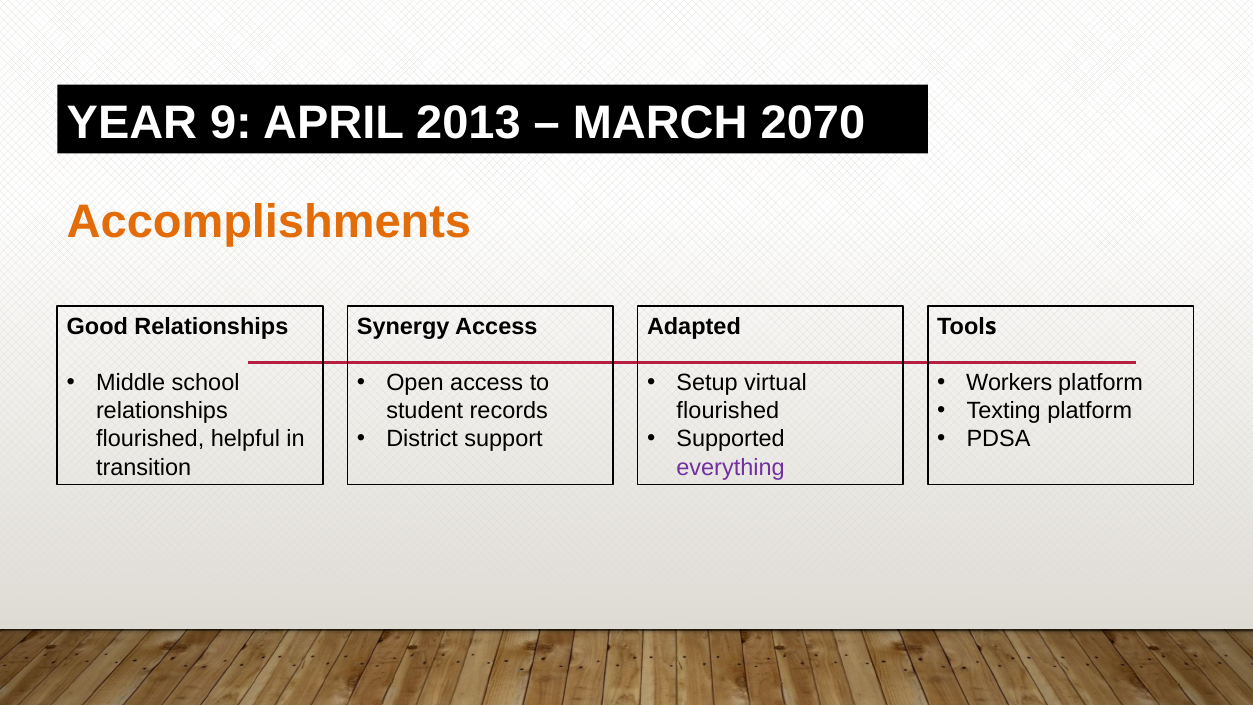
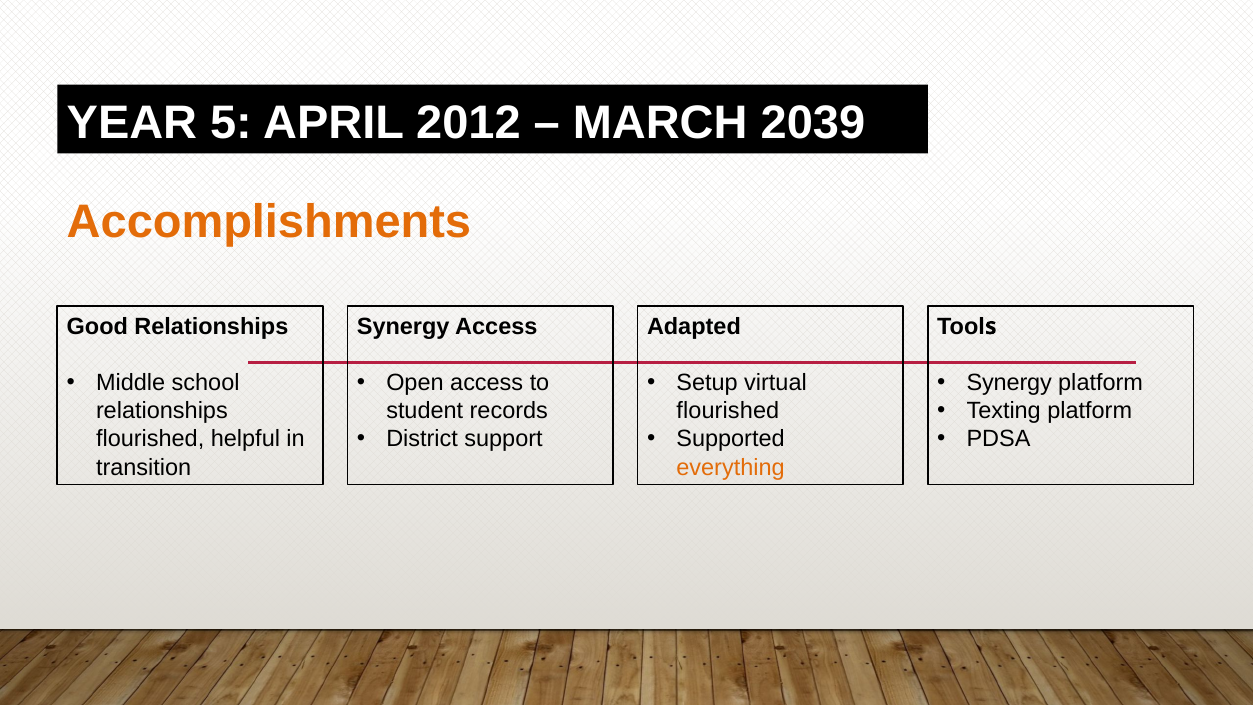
9: 9 -> 5
2013: 2013 -> 2012
2070: 2070 -> 2039
Workers at (1009, 383): Workers -> Synergy
everything colour: purple -> orange
